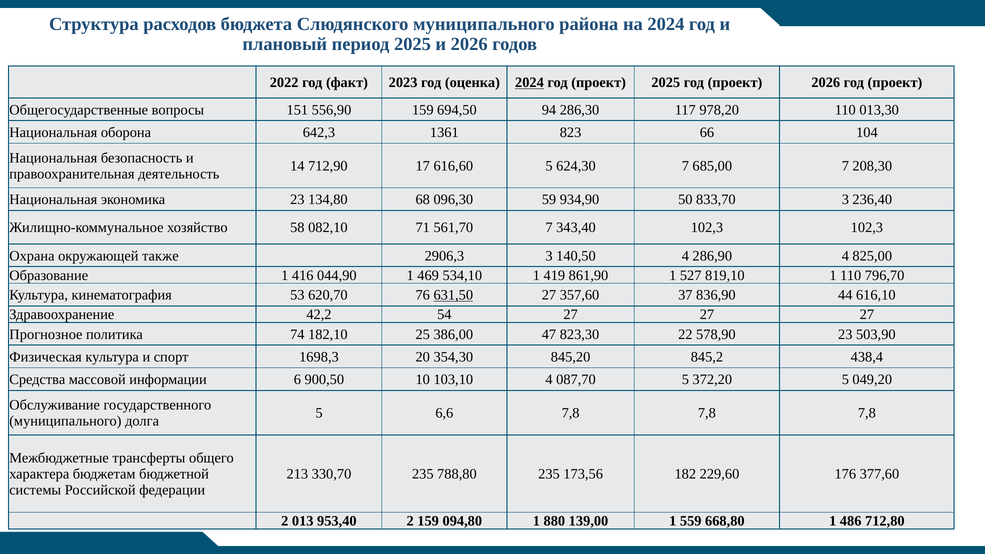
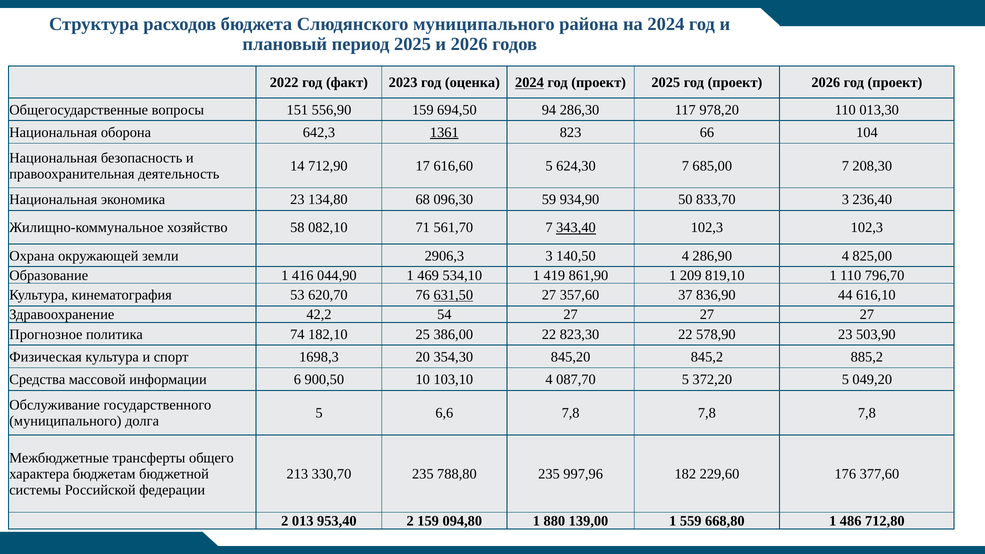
1361 underline: none -> present
343,40 underline: none -> present
также: также -> земли
527: 527 -> 209
386,00 47: 47 -> 22
438,4: 438,4 -> 885,2
173,56: 173,56 -> 997,96
